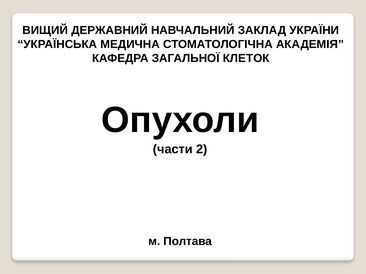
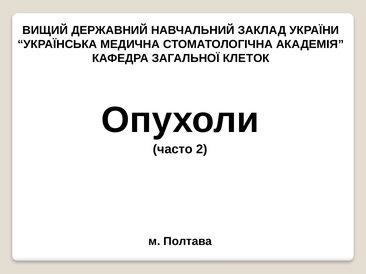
части: части -> часто
